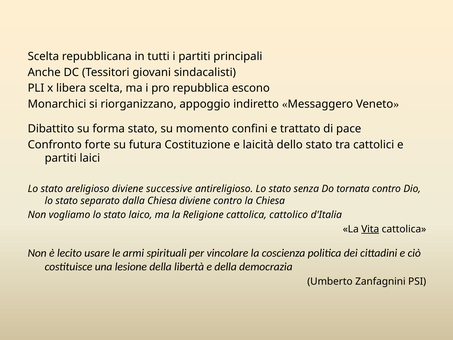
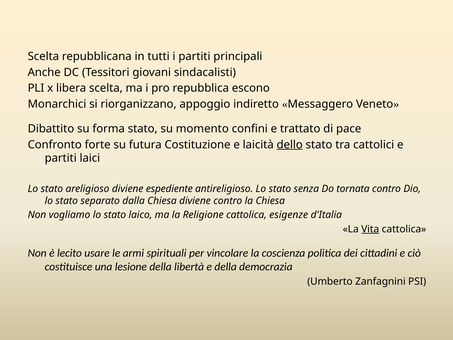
dello underline: none -> present
successive: successive -> espediente
cattolico: cattolico -> esigenze
